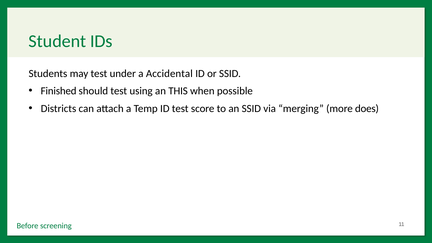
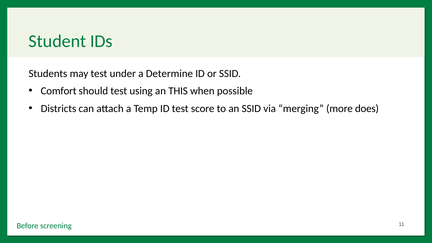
Accidental: Accidental -> Determine
Finished: Finished -> Comfort
